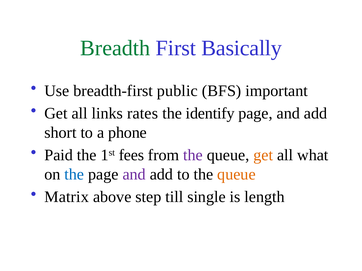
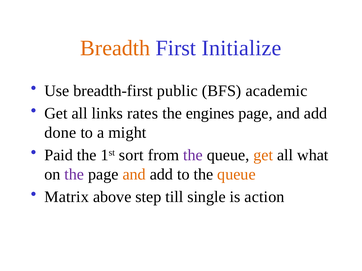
Breadth colour: green -> orange
Basically: Basically -> Initialize
important: important -> academic
identify: identify -> engines
short: short -> done
phone: phone -> might
fees: fees -> sort
the at (74, 175) colour: blue -> purple
and at (134, 175) colour: purple -> orange
length: length -> action
